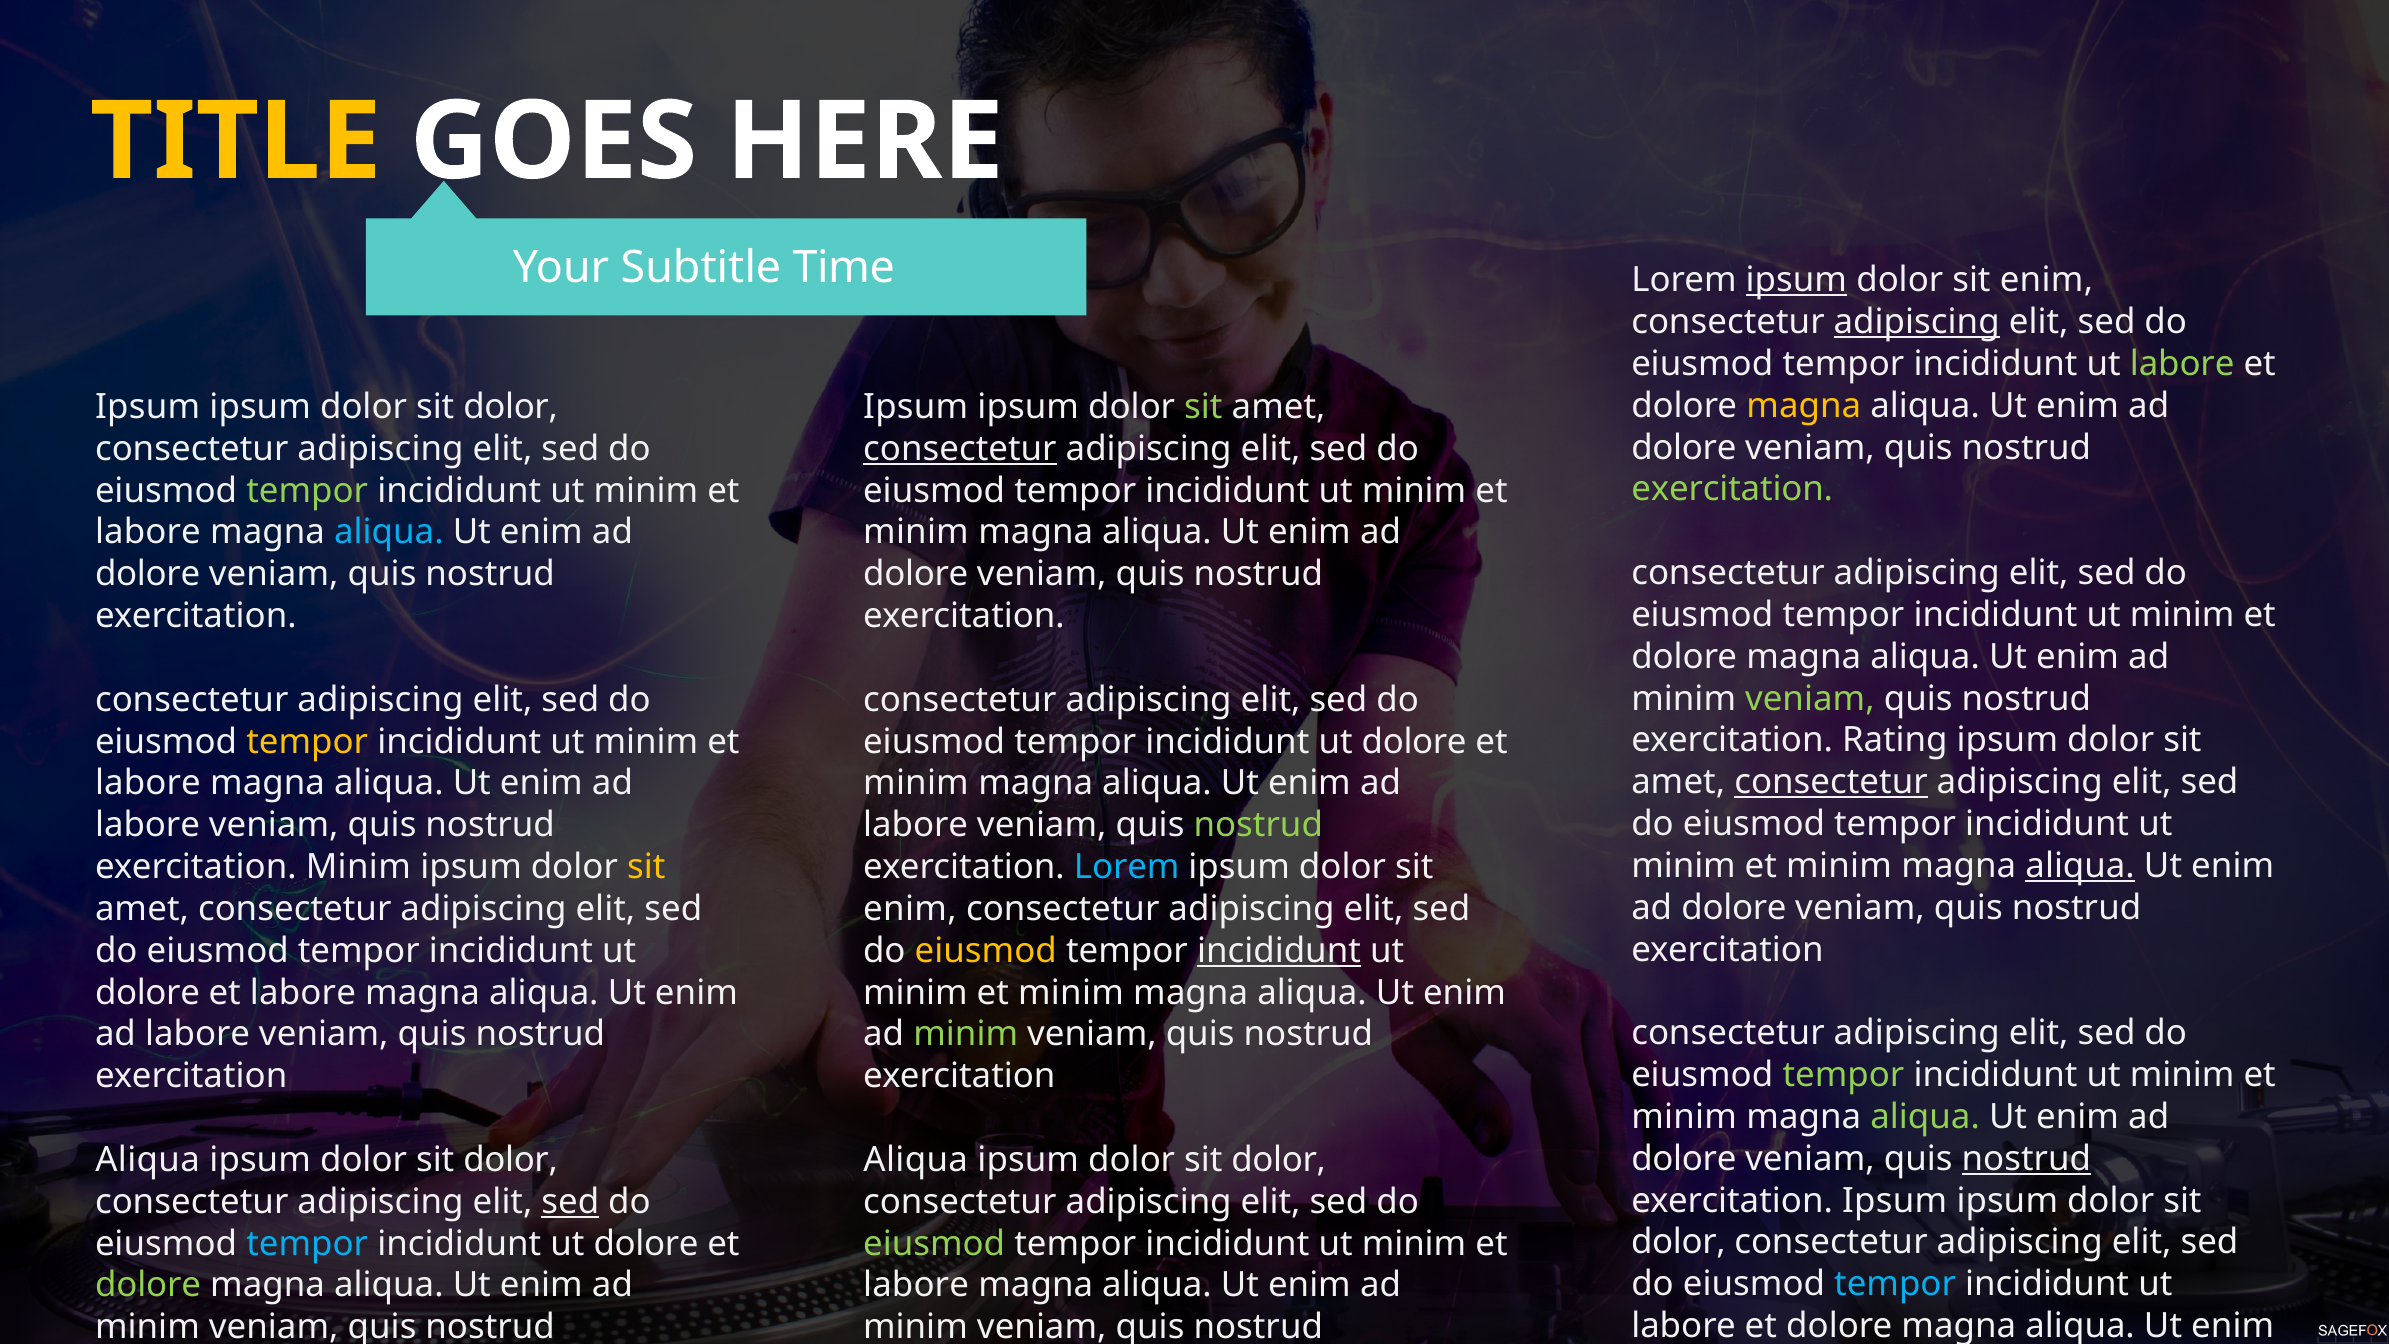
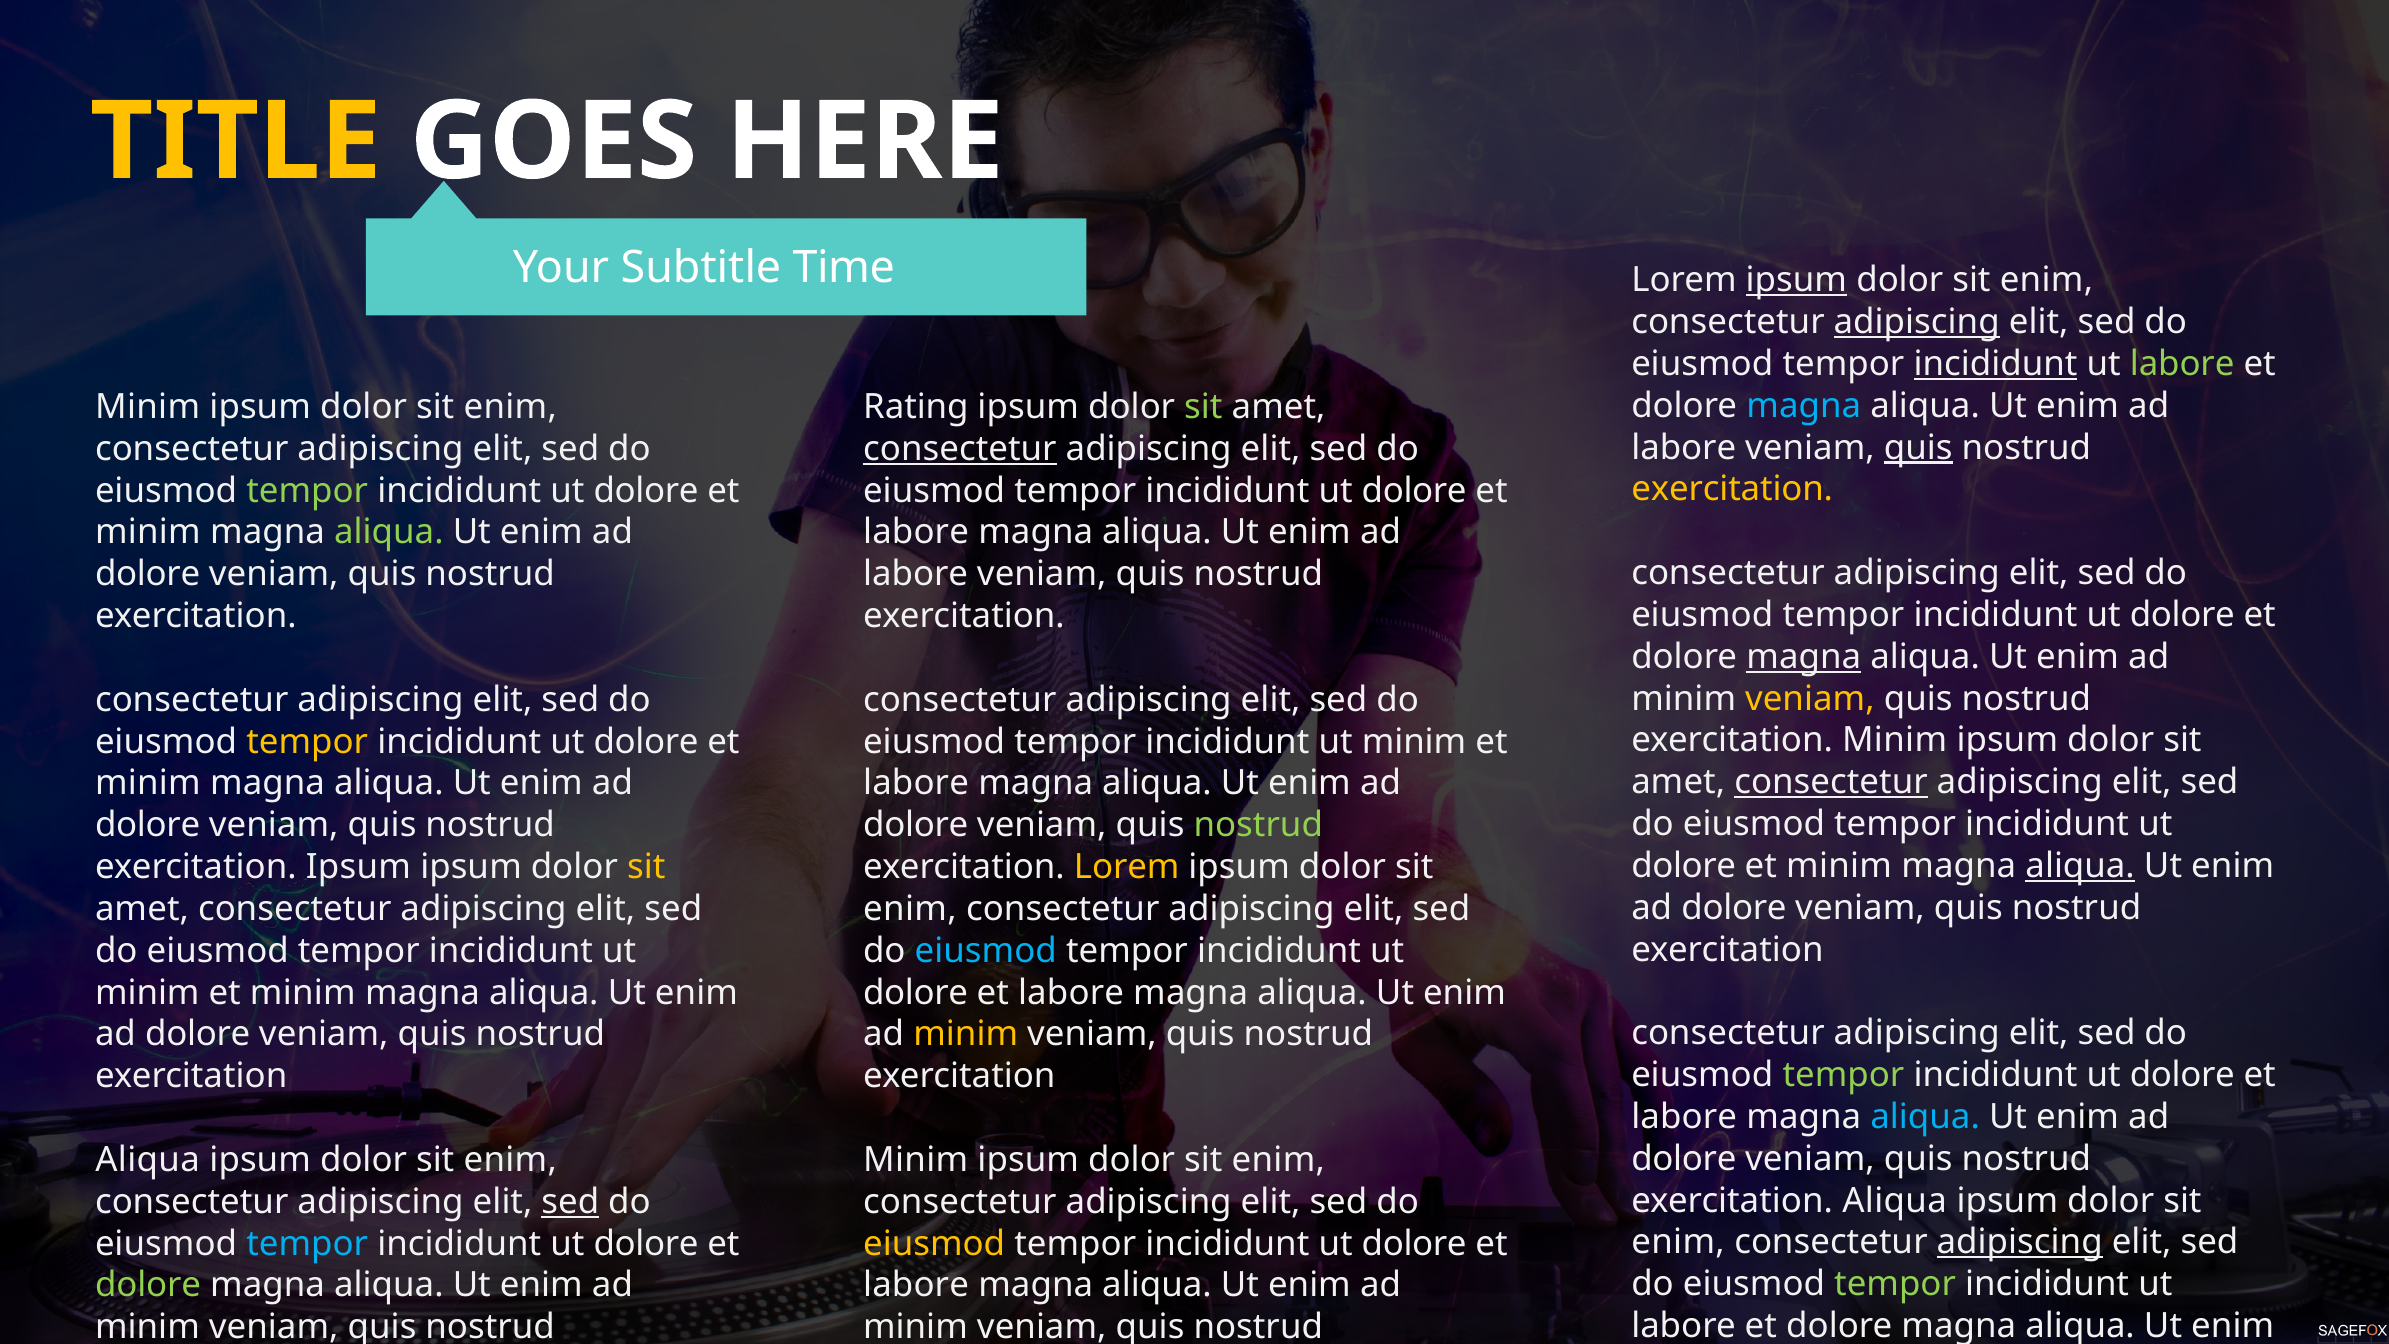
incididunt at (1995, 364) underline: none -> present
magna at (1804, 406) colour: yellow -> light blue
Ipsum at (148, 407): Ipsum -> Minim
dolor at (511, 407): dolor -> enim
Ipsum at (916, 407): Ipsum -> Rating
dolore at (1684, 447): dolore -> labore
quis at (1918, 447) underline: none -> present
exercitation at (1732, 489) colour: light green -> yellow
minim at (646, 490): minim -> dolore
minim at (1414, 490): minim -> dolore
labore at (148, 532): labore -> minim
aliqua at (389, 532) colour: light blue -> light green
minim at (916, 532): minim -> labore
dolore at (916, 574): dolore -> labore
minim at (2182, 615): minim -> dolore
magna at (1804, 657) underline: none -> present
veniam at (1810, 698) colour: light green -> yellow
Rating at (1895, 740): Rating -> Minim
minim at (646, 741): minim -> dolore
dolore at (1414, 741): dolore -> minim
labore at (148, 783): labore -> minim
minim at (916, 783): minim -> labore
labore at (148, 825): labore -> dolore
labore at (916, 825): labore -> dolore
minim at (1684, 866): minim -> dolore
exercitation Minim: Minim -> Ipsum
Lorem at (1127, 867) colour: light blue -> yellow
eiusmod at (986, 951) colour: yellow -> light blue
incididunt at (1279, 951) underline: present -> none
dolore at (147, 992): dolore -> minim
labore at (303, 992): labore -> minim
minim at (915, 992): minim -> dolore
minim at (1071, 992): minim -> labore
labore at (198, 1034): labore -> dolore
minim at (966, 1034) colour: light green -> yellow
minim at (2182, 1075): minim -> dolore
minim at (1684, 1117): minim -> labore
aliqua at (1925, 1117) colour: light green -> light blue
nostrud at (2026, 1159) underline: present -> none
dolor at (511, 1160): dolor -> enim
Aliqua at (916, 1160): Aliqua -> Minim
dolor at (1279, 1160): dolor -> enim
Ipsum at (1895, 1200): Ipsum -> Aliqua
dolor at (1678, 1242): dolor -> enim
adipiscing at (2020, 1242) underline: none -> present
eiusmod at (934, 1243) colour: light green -> yellow
minim at (1414, 1243): minim -> dolore
tempor at (1895, 1284) colour: light blue -> light green
